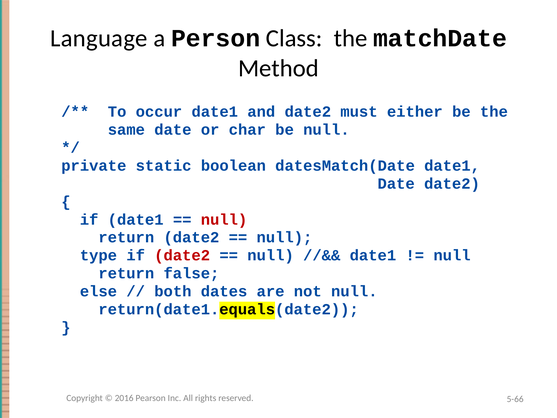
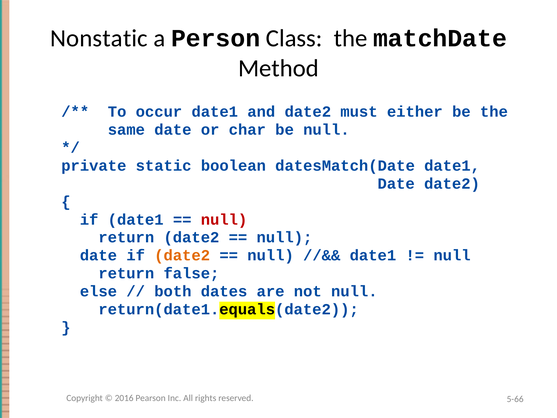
Language: Language -> Nonstatic
type at (98, 255): type -> date
date2 at (182, 255) colour: red -> orange
